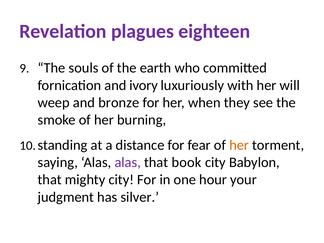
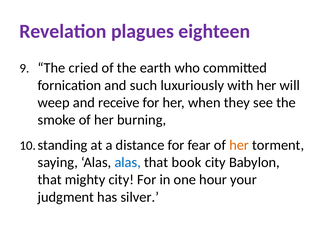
souls: souls -> cried
ivory: ivory -> such
bronze: bronze -> receive
alas at (128, 162) colour: purple -> blue
